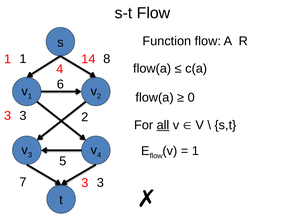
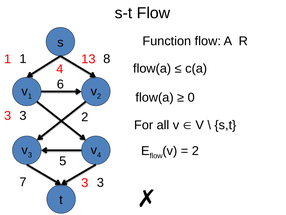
14: 14 -> 13
all underline: present -> none
1 at (195, 151): 1 -> 2
